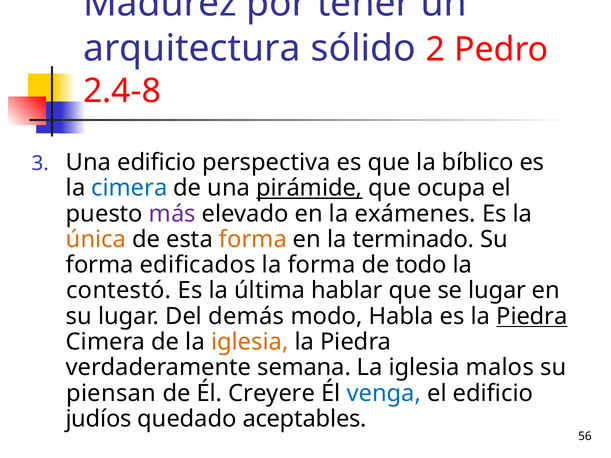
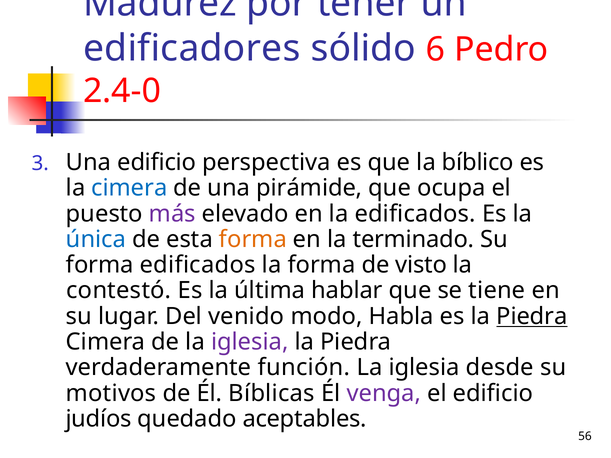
arquitectura: arquitectura -> edificadores
2: 2 -> 6
2.4-8: 2.4-8 -> 2.4-0
pirámide underline: present -> none
la exámenes: exámenes -> edificados
única colour: orange -> blue
todo: todo -> visto
se lugar: lugar -> tiene
demás: demás -> venido
iglesia at (250, 342) colour: orange -> purple
semana: semana -> función
malos: malos -> desde
piensan: piensan -> motivos
Creyere: Creyere -> Bíblicas
venga colour: blue -> purple
